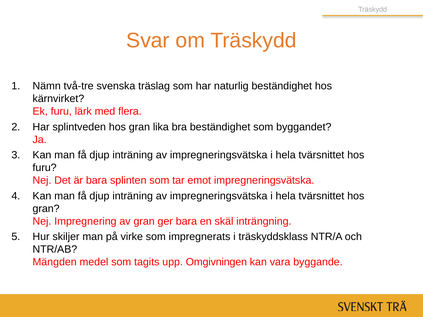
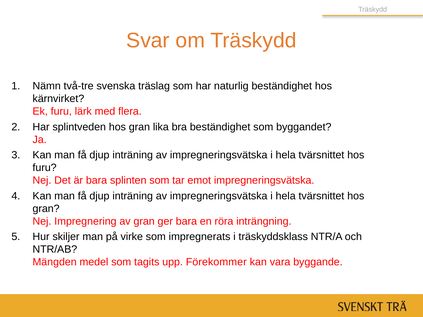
skäl: skäl -> röra
Omgivningen: Omgivningen -> Förekommer
